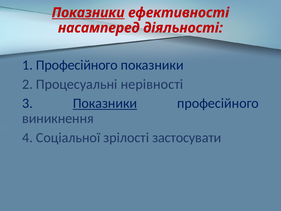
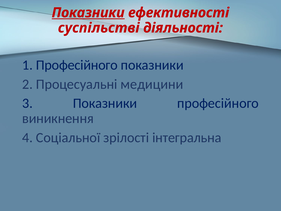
насамперед: насамперед -> суспільстві
нерівності: нерівності -> медицини
Показники at (105, 103) underline: present -> none
застосувати: застосувати -> інтегральна
